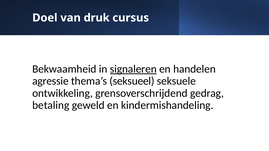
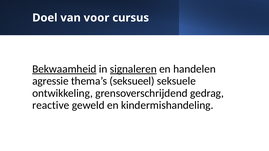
druk: druk -> voor
Bekwaamheid underline: none -> present
betaling: betaling -> reactive
